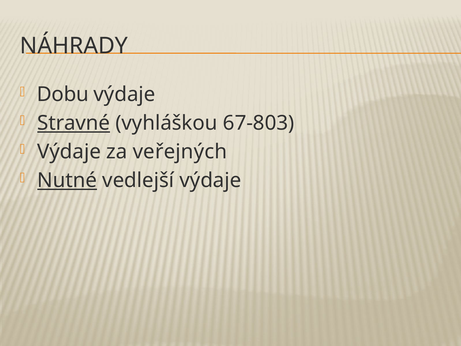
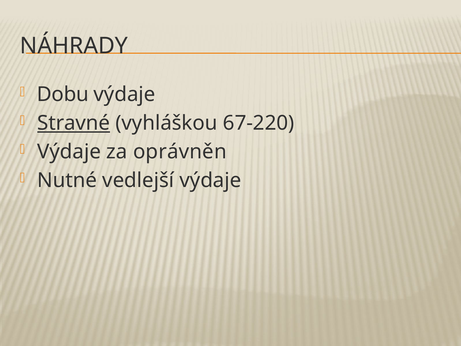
67-803: 67-803 -> 67-220
veřejných: veřejných -> oprávněn
Nutné underline: present -> none
